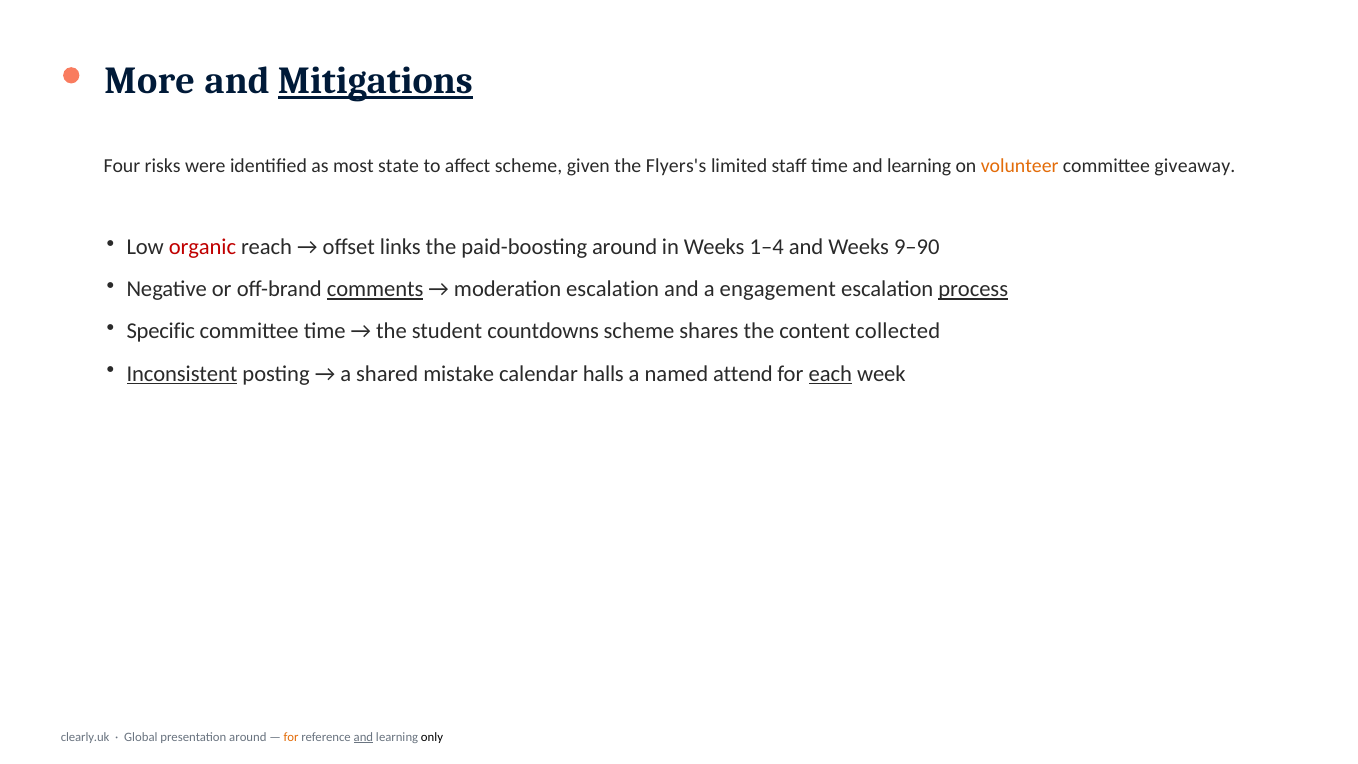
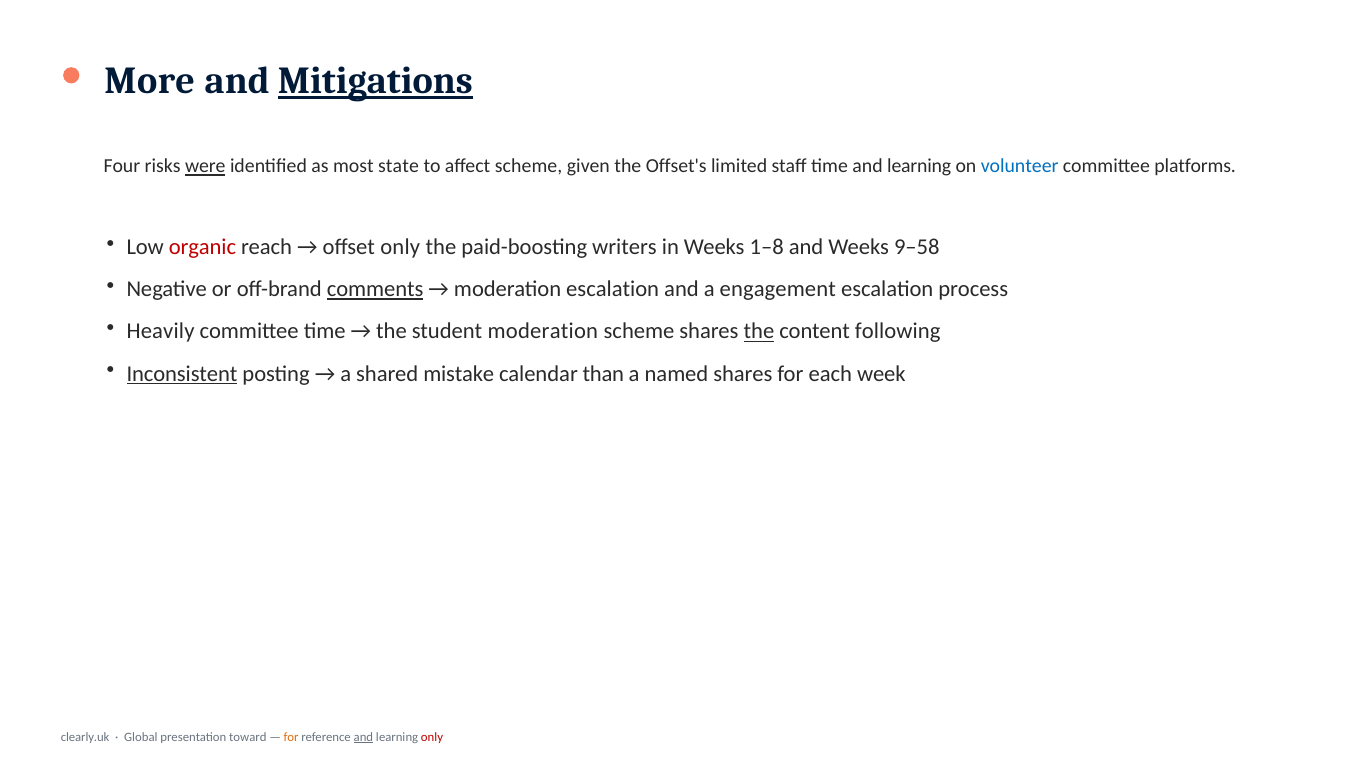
were underline: none -> present
Flyers's: Flyers's -> Offset's
volunteer colour: orange -> blue
giveaway: giveaway -> platforms
offset links: links -> only
paid-boosting around: around -> writers
1–4: 1–4 -> 1–8
9–90: 9–90 -> 9–58
process underline: present -> none
Specific: Specific -> Heavily
student countdowns: countdowns -> moderation
the at (759, 331) underline: none -> present
collected: collected -> following
halls: halls -> than
named attend: attend -> shares
each underline: present -> none
presentation around: around -> toward
only at (432, 737) colour: black -> red
